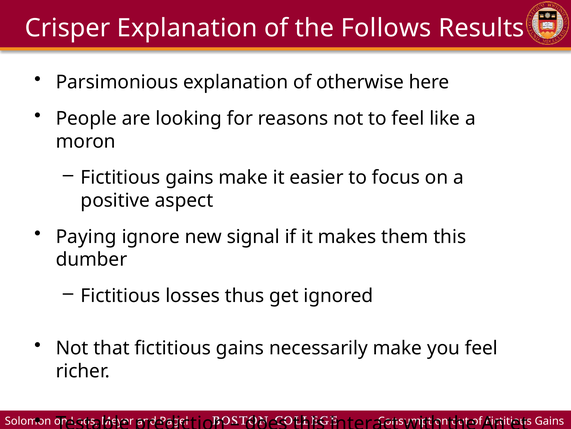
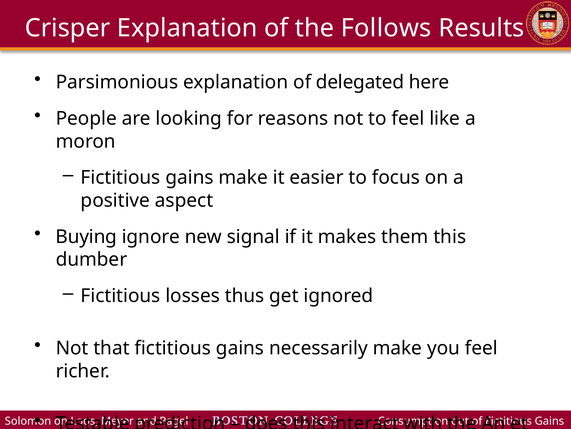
otherwise: otherwise -> delegated
Paying: Paying -> Buying
